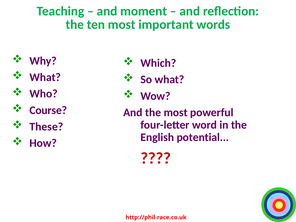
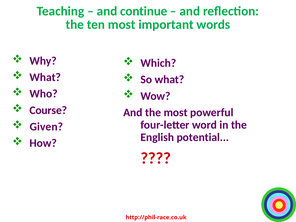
moment: moment -> continue
These: These -> Given
